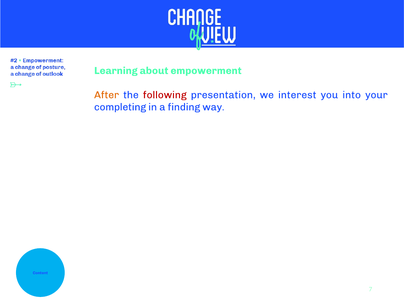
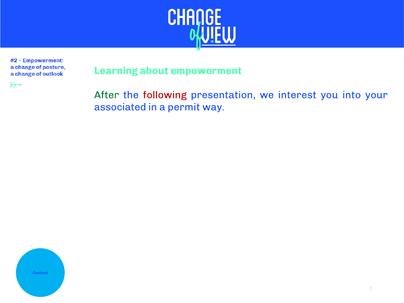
After colour: orange -> green
completing: completing -> associated
finding: finding -> permit
